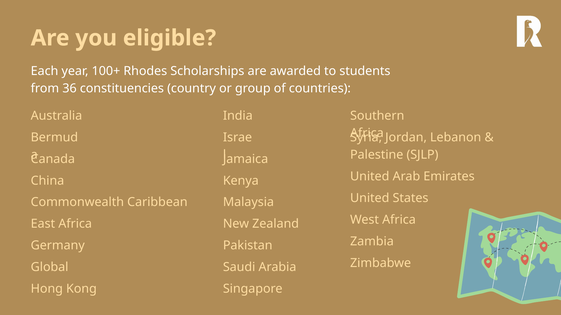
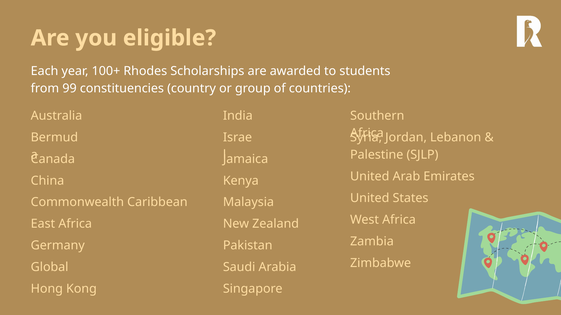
36: 36 -> 99
